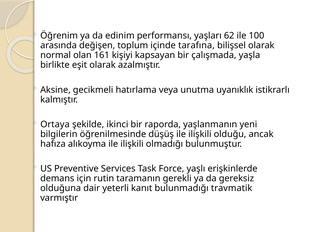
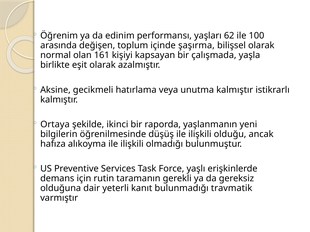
tarafına: tarafına -> şaşırma
unutma uyanıklık: uyanıklık -> kalmıştır
